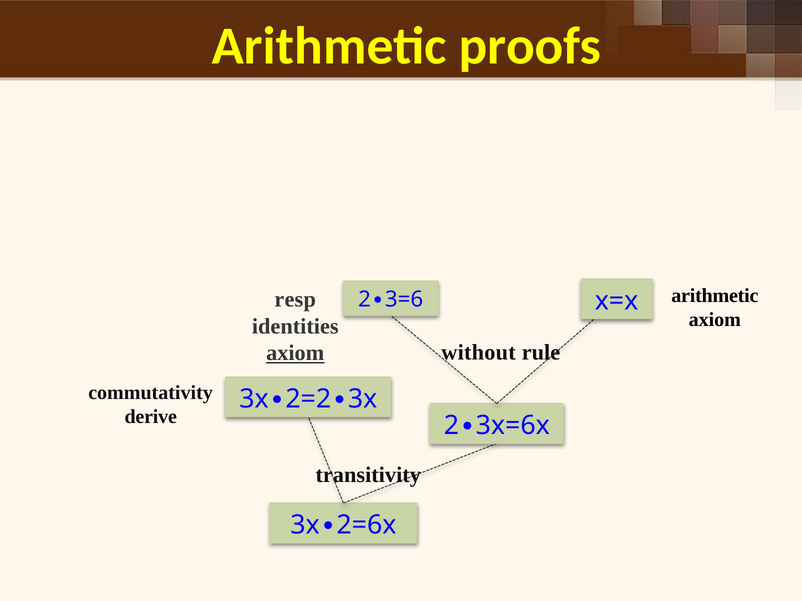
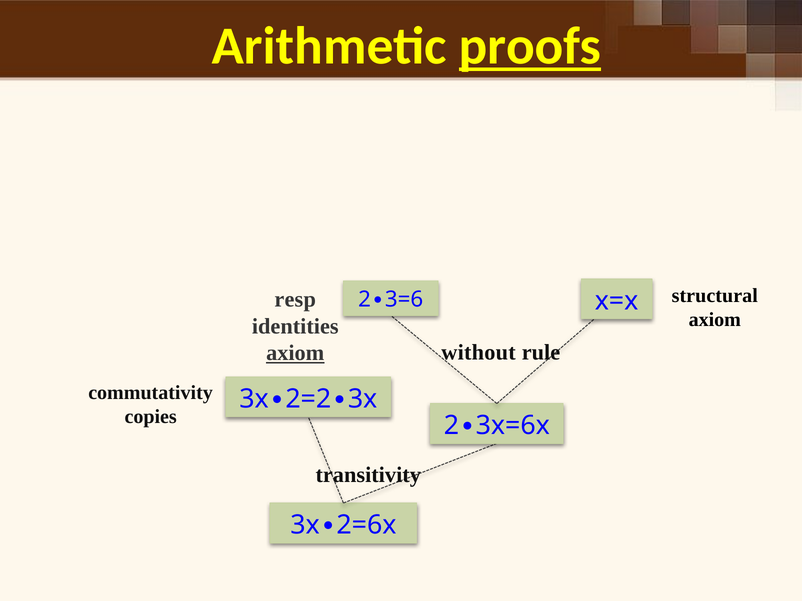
proofs underline: none -> present
arithmetic at (715, 296): arithmetic -> structural
derive: derive -> copies
